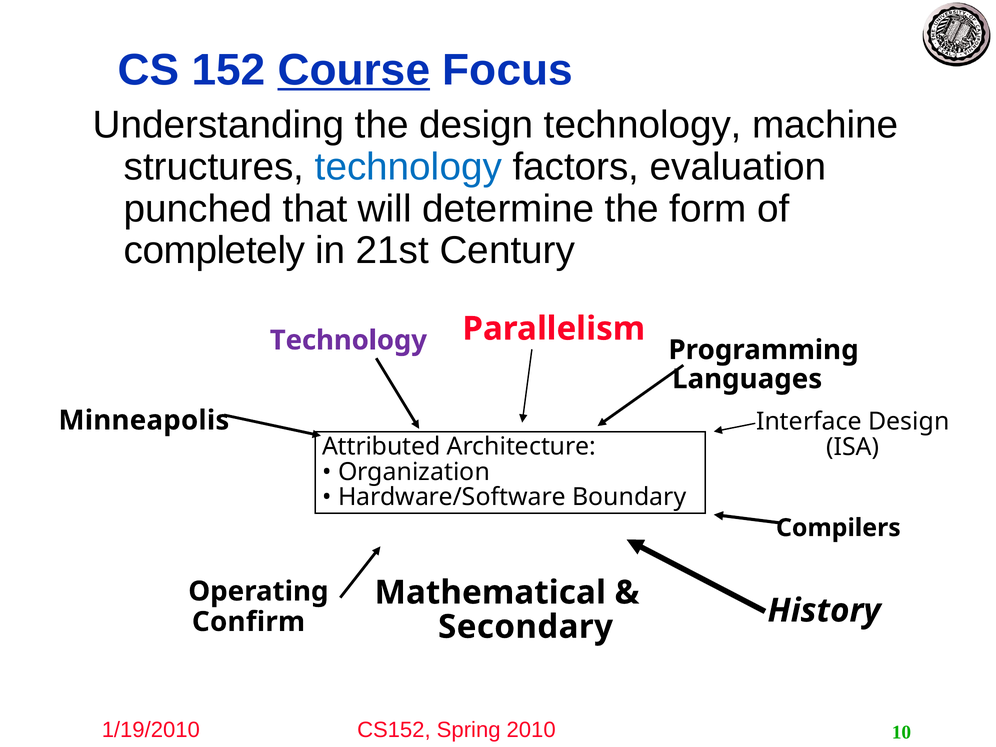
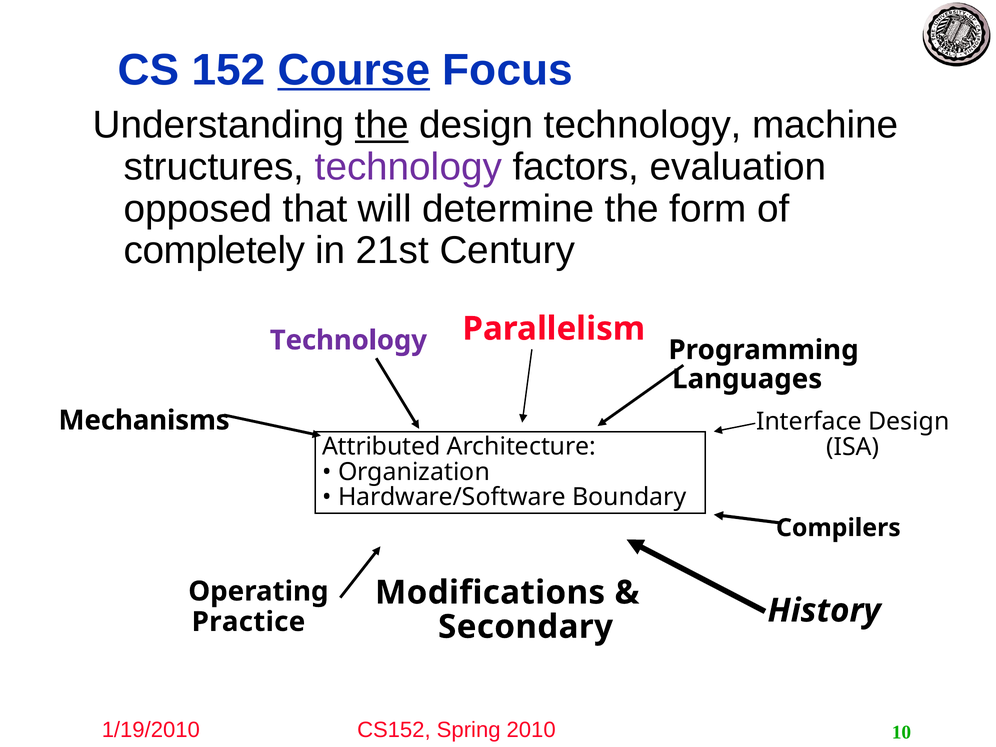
the at (382, 125) underline: none -> present
technology at (408, 167) colour: blue -> purple
punched: punched -> opposed
Minneapolis: Minneapolis -> Mechanisms
Mathematical: Mathematical -> Modifications
Confirm: Confirm -> Practice
